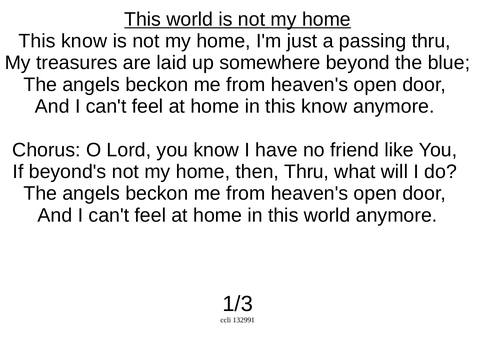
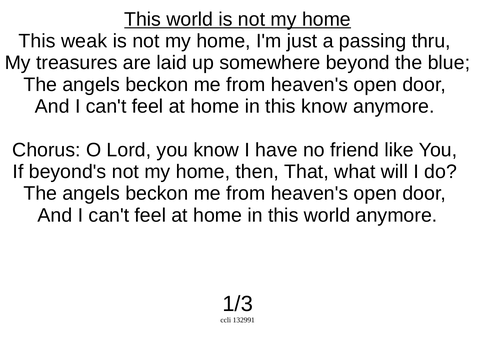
know at (84, 41): know -> weak
then Thru: Thru -> That
